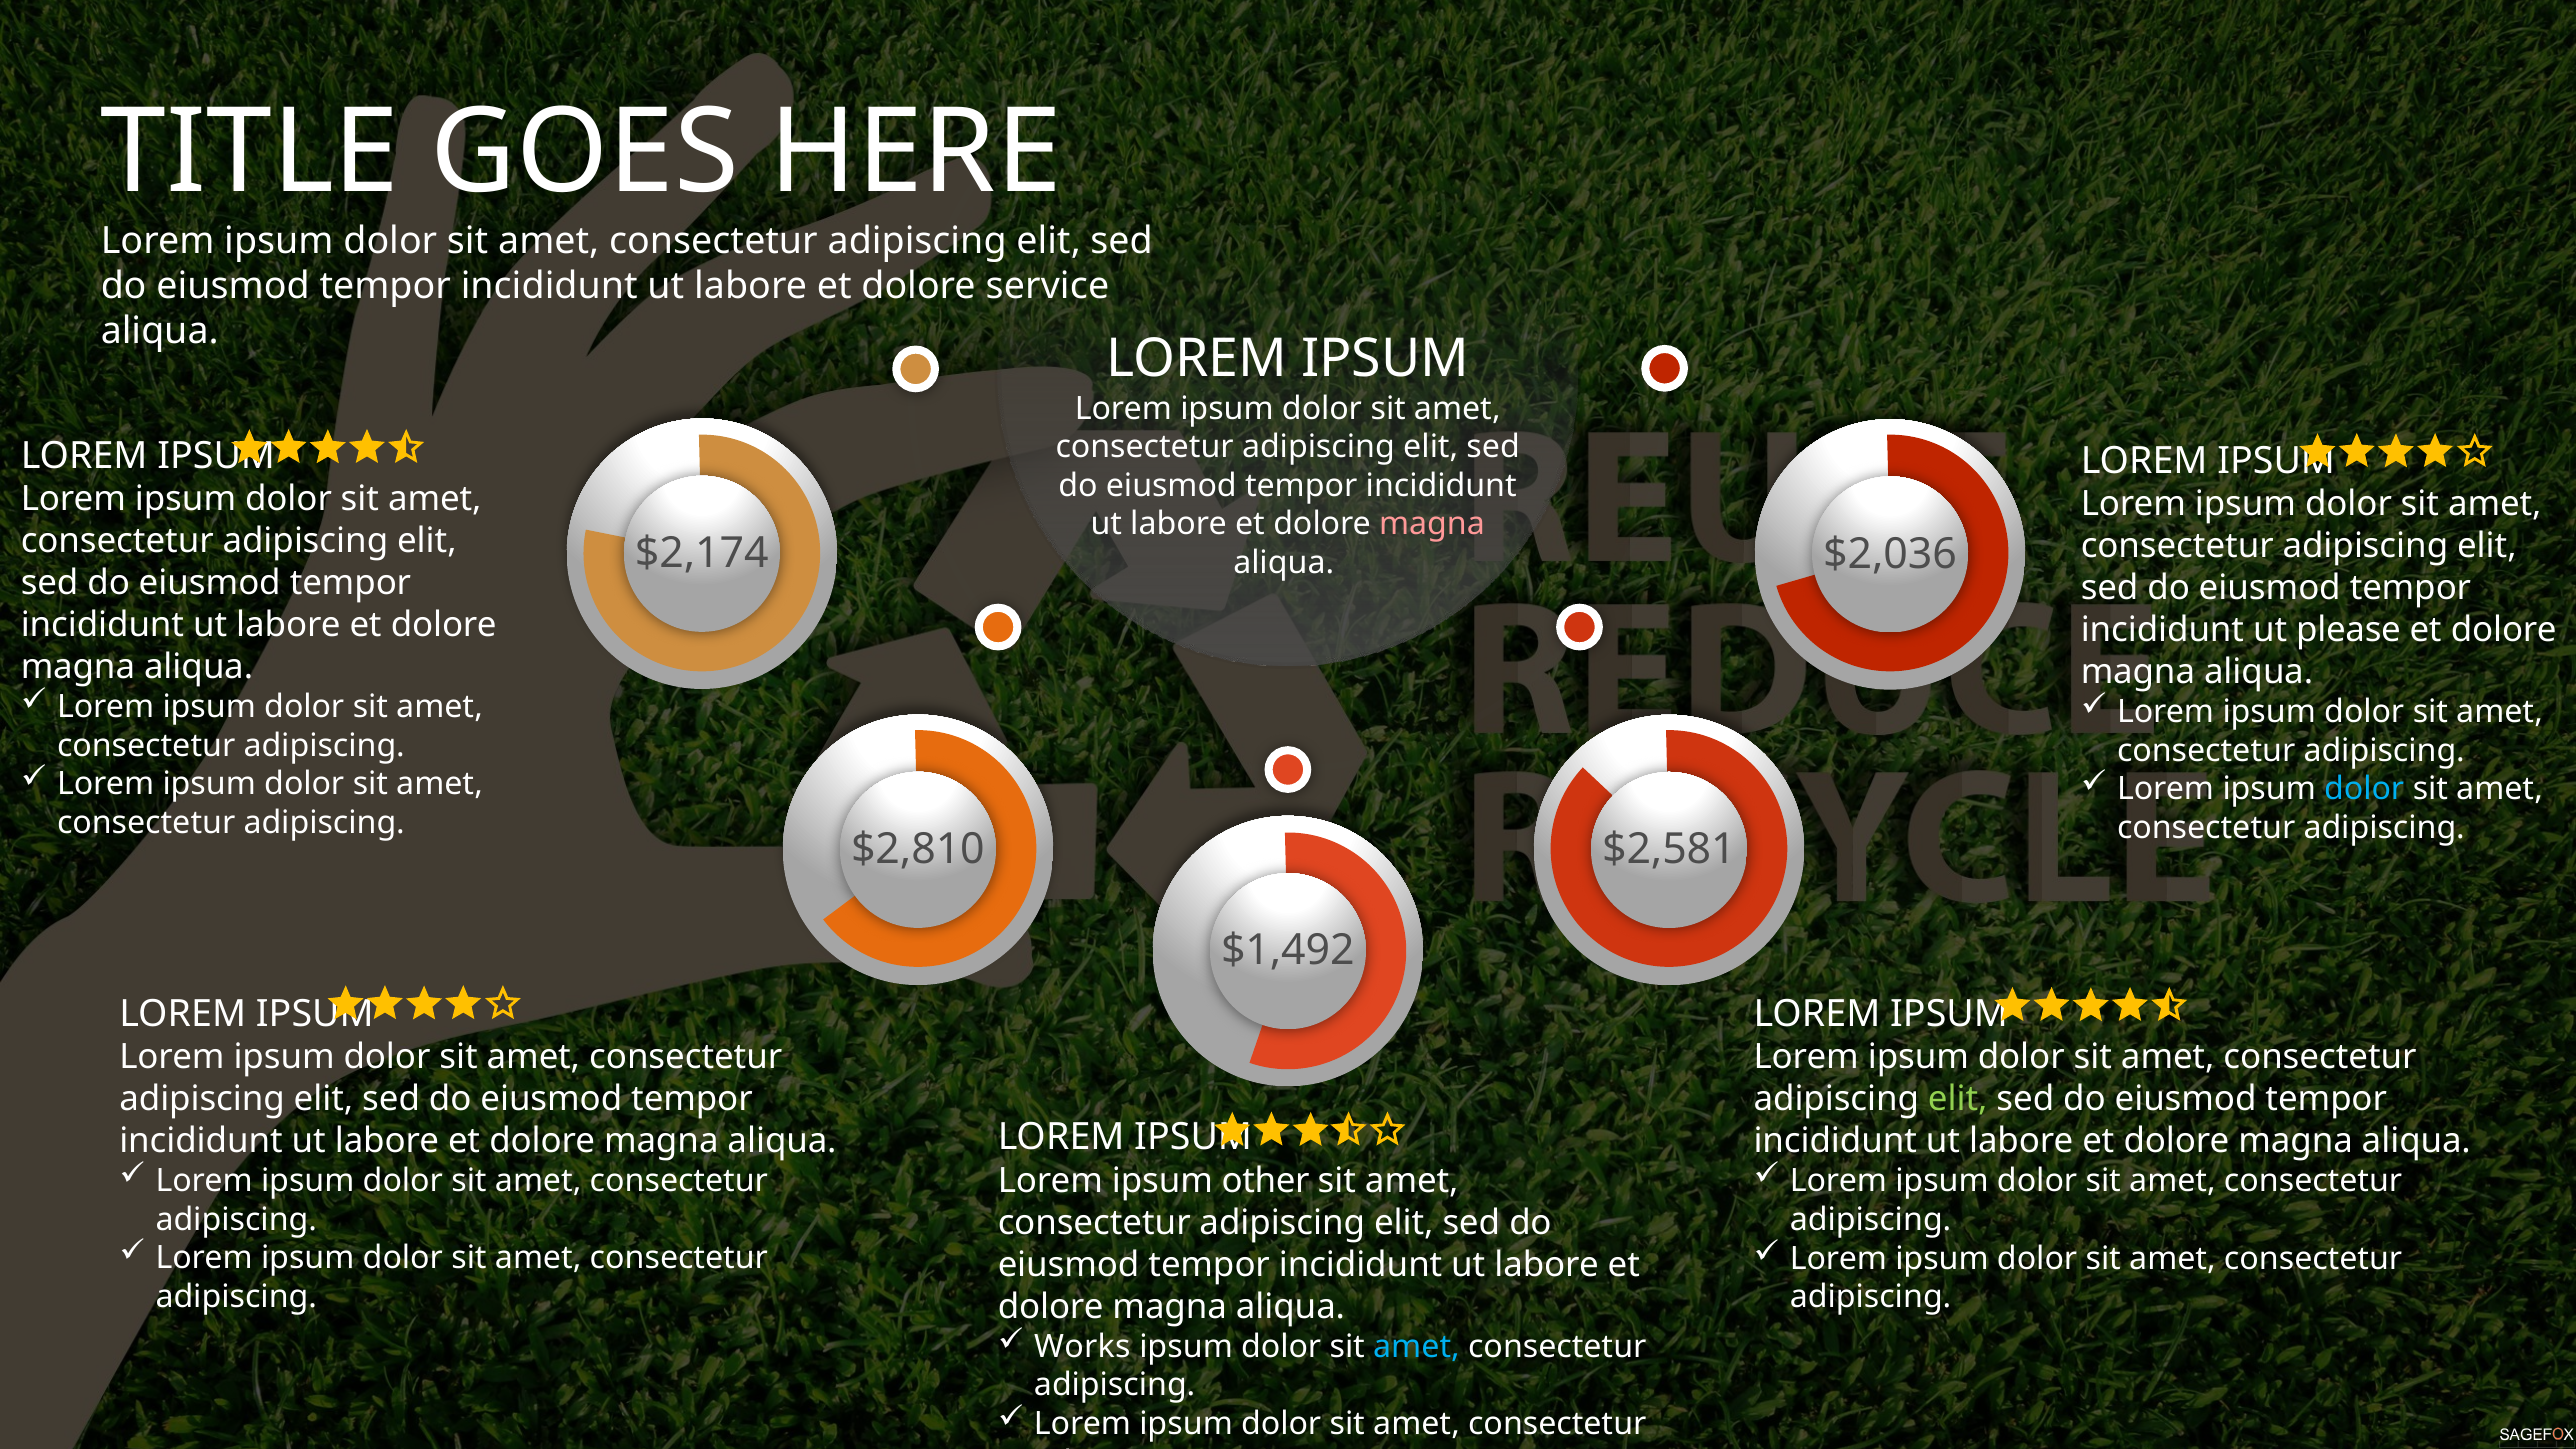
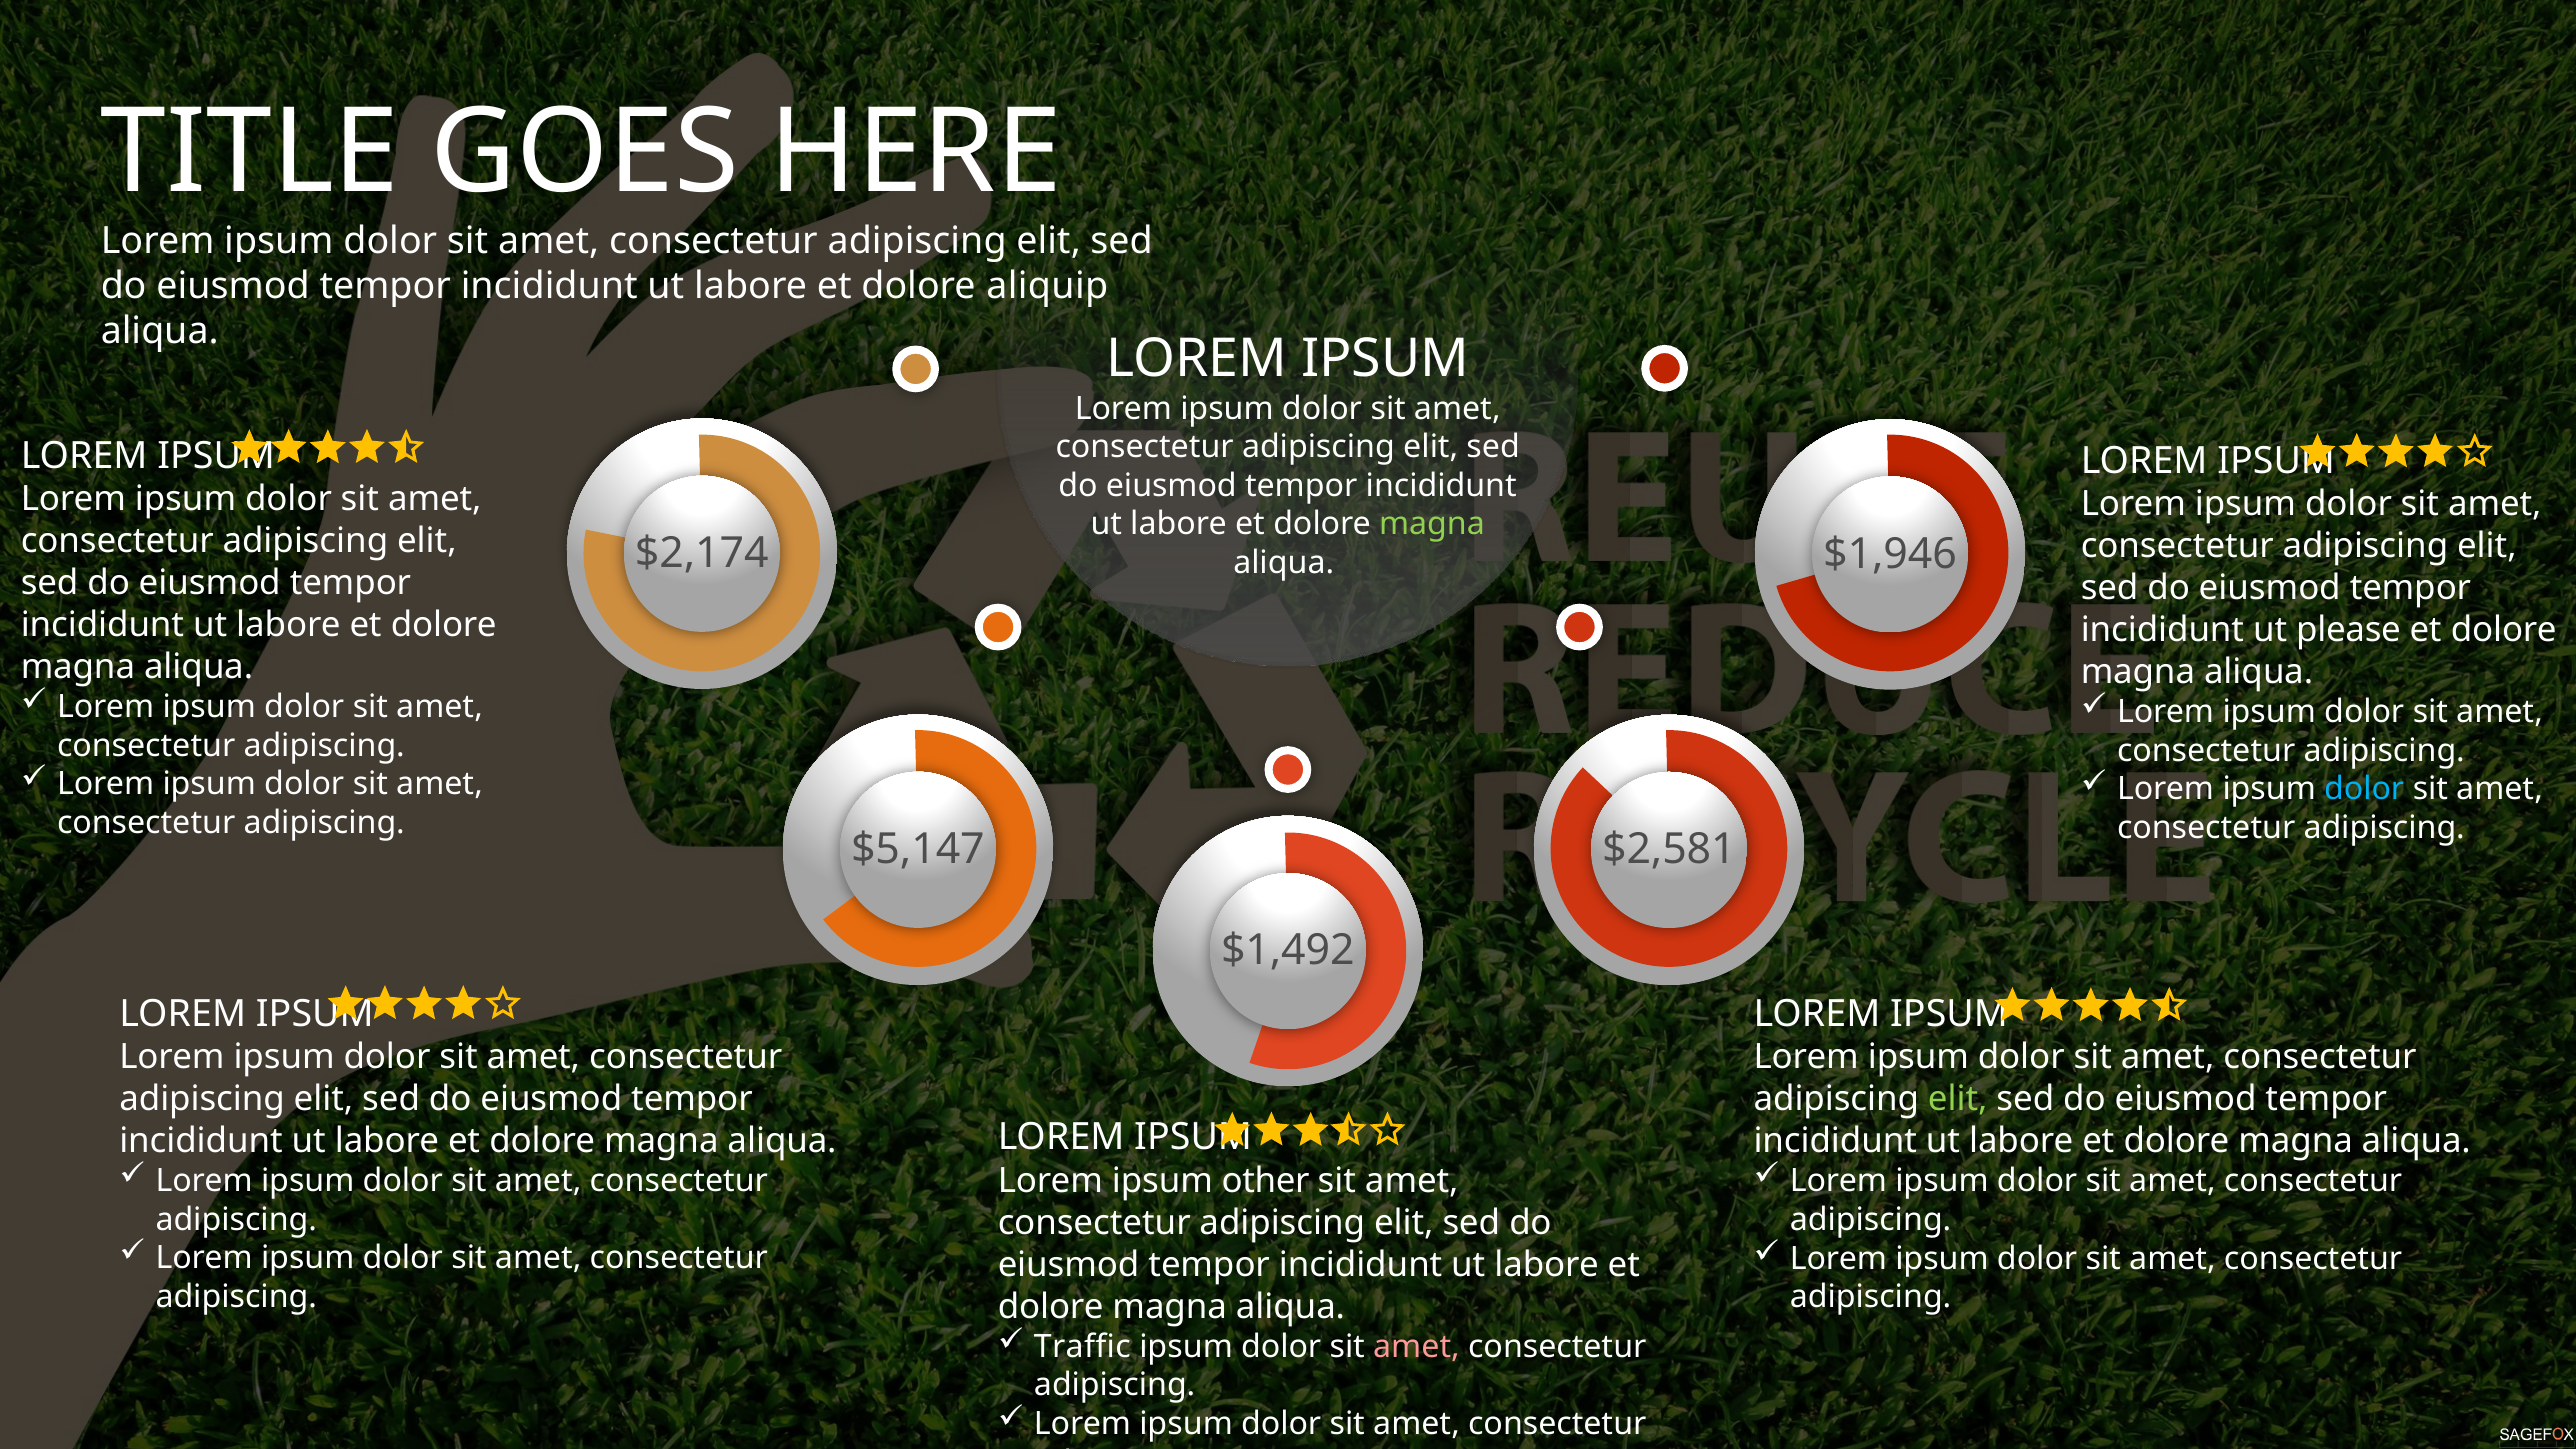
service: service -> aliquip
magna at (1432, 524) colour: pink -> light green
$2,036: $2,036 -> $1,946
$2,810: $2,810 -> $5,147
Works: Works -> Traffic
amet at (1416, 1347) colour: light blue -> pink
